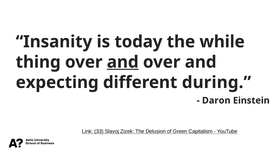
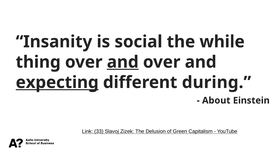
today: today -> social
expecting underline: none -> present
Daron: Daron -> About
